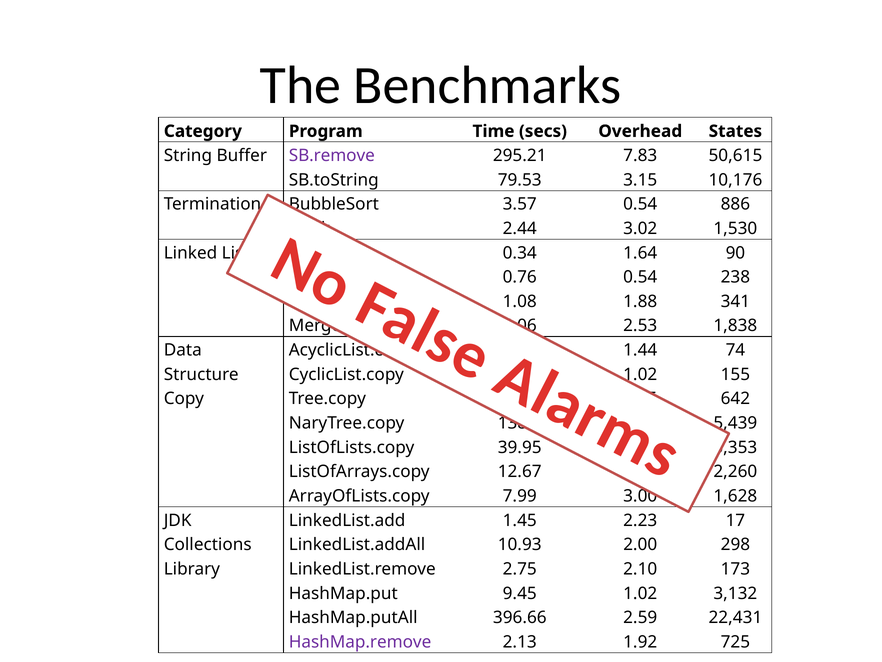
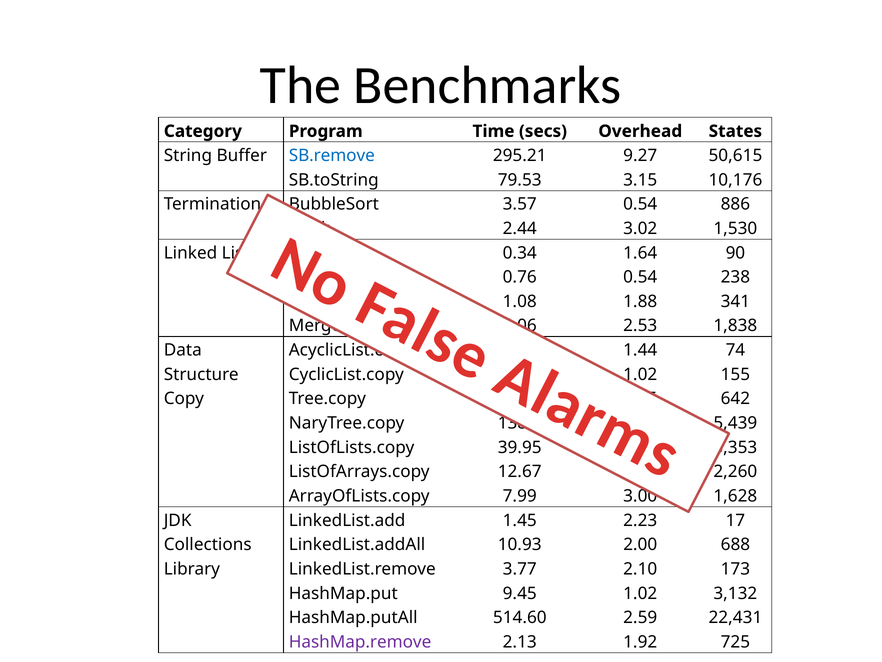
SB.remove colour: purple -> blue
7.83: 7.83 -> 9.27
298: 298 -> 688
2.75: 2.75 -> 3.77
396.66: 396.66 -> 514.60
